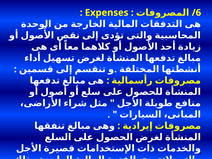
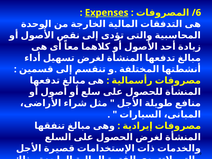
Expenses underline: none -> present
